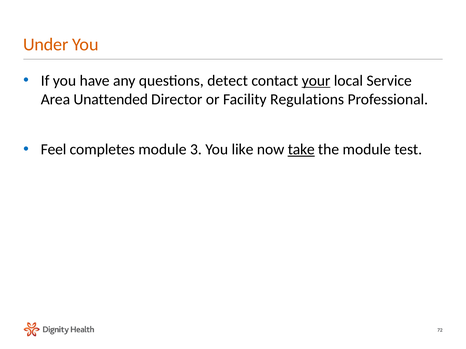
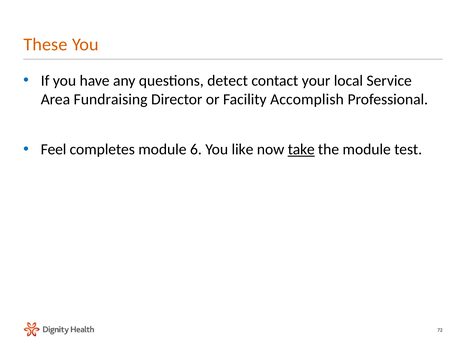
Under: Under -> These
your underline: present -> none
Unattended: Unattended -> Fundraising
Regulations: Regulations -> Accomplish
3: 3 -> 6
